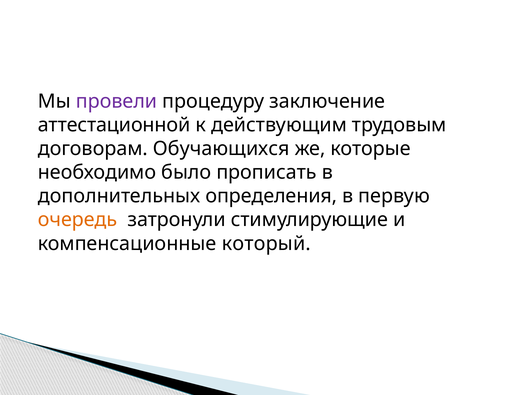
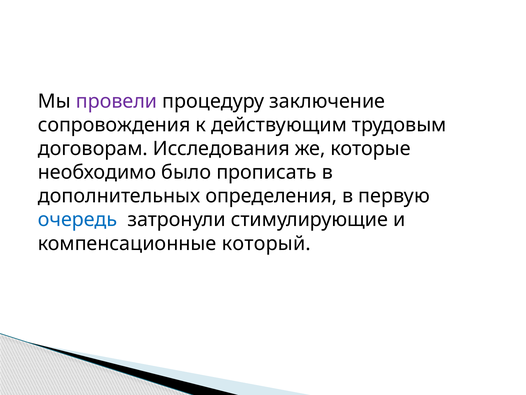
аттестационной: аттестационной -> сопровождения
Обучающихся: Обучающихся -> Исследования
очередь colour: orange -> blue
